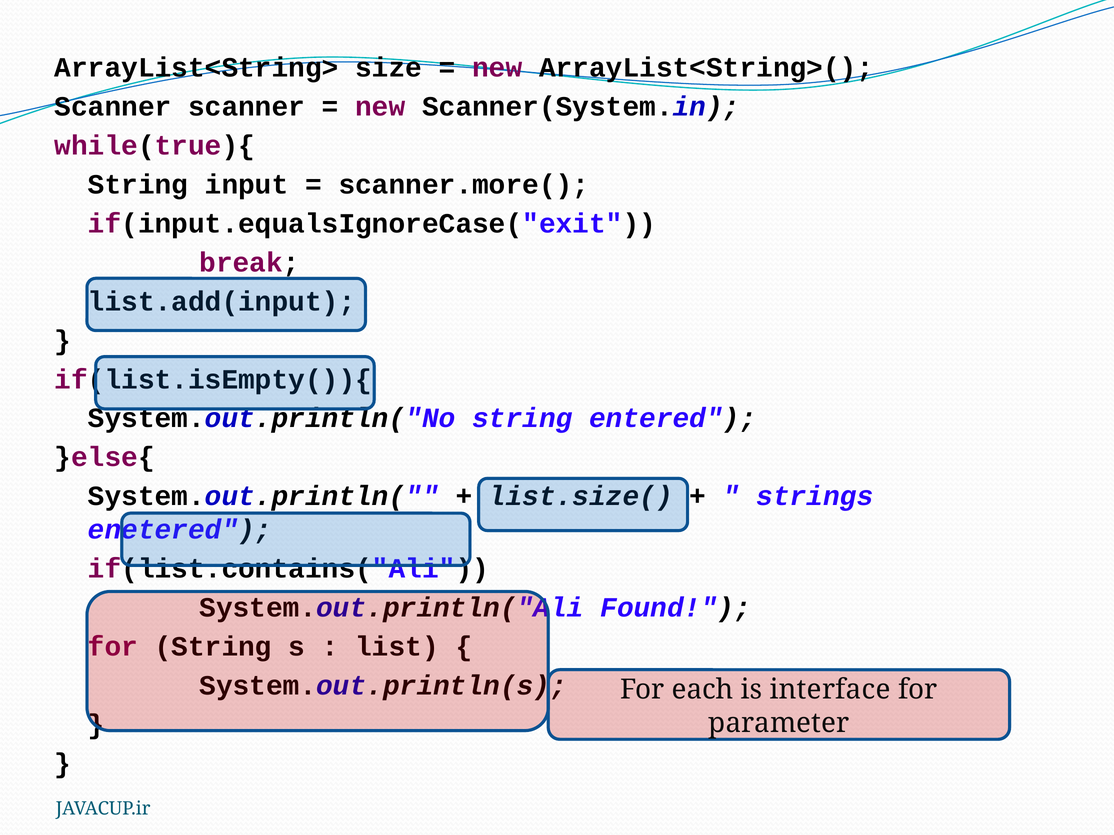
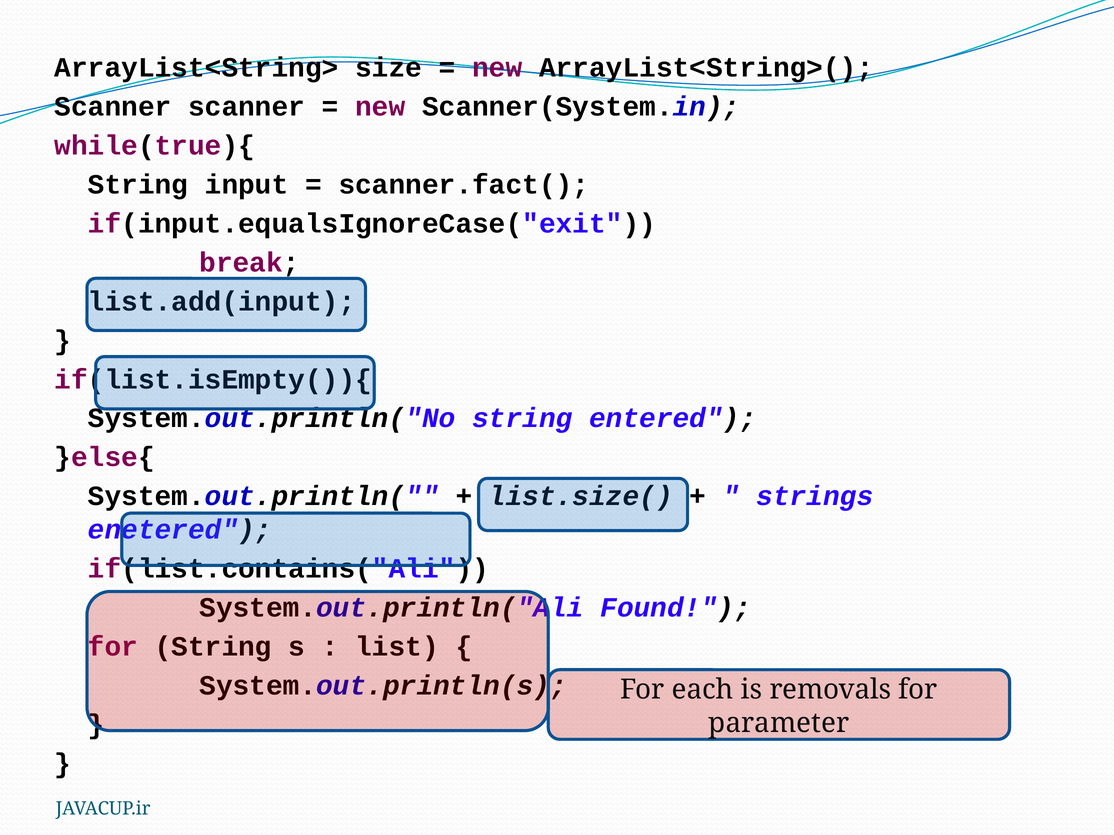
scanner.more(: scanner.more( -> scanner.fact(
interface: interface -> removals
